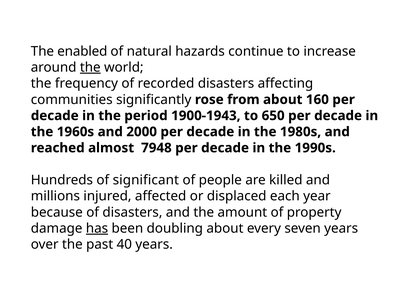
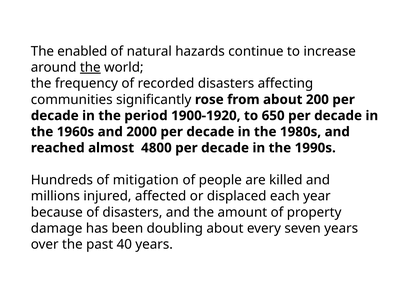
160: 160 -> 200
1900-1943: 1900-1943 -> 1900-1920
7948: 7948 -> 4800
significant: significant -> mitigation
has underline: present -> none
